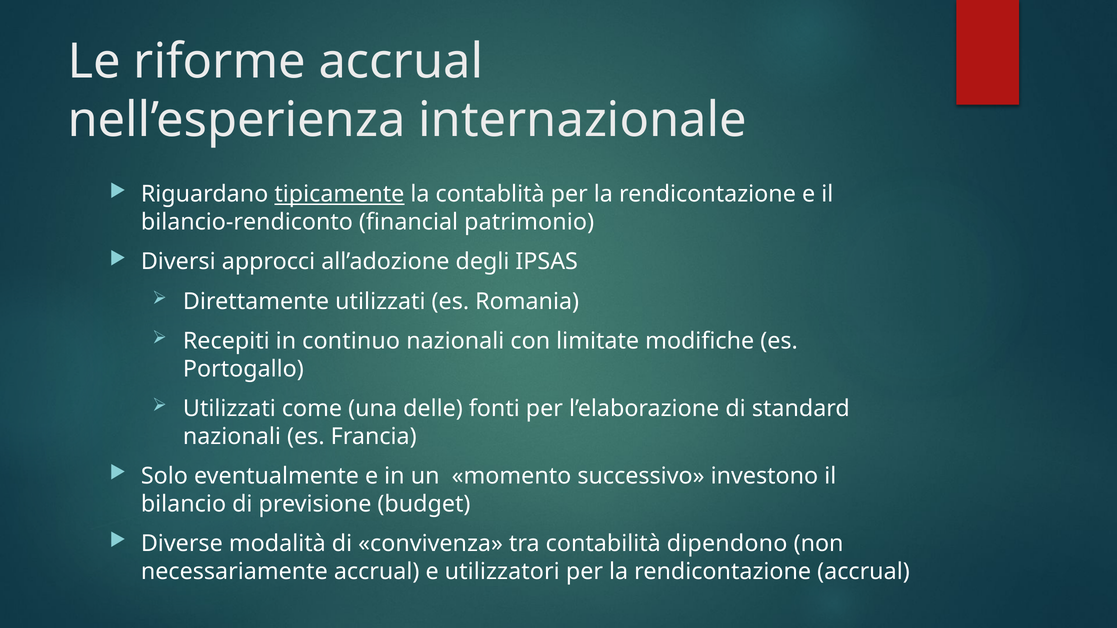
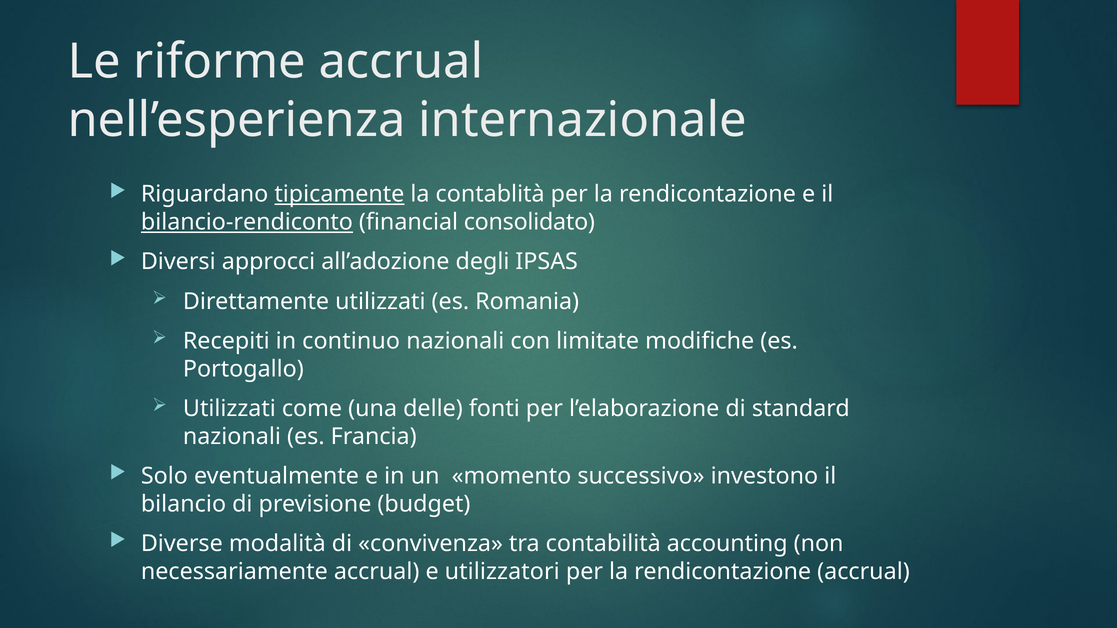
bilancio-rendiconto underline: none -> present
patrimonio: patrimonio -> consolidato
dipendono: dipendono -> accounting
